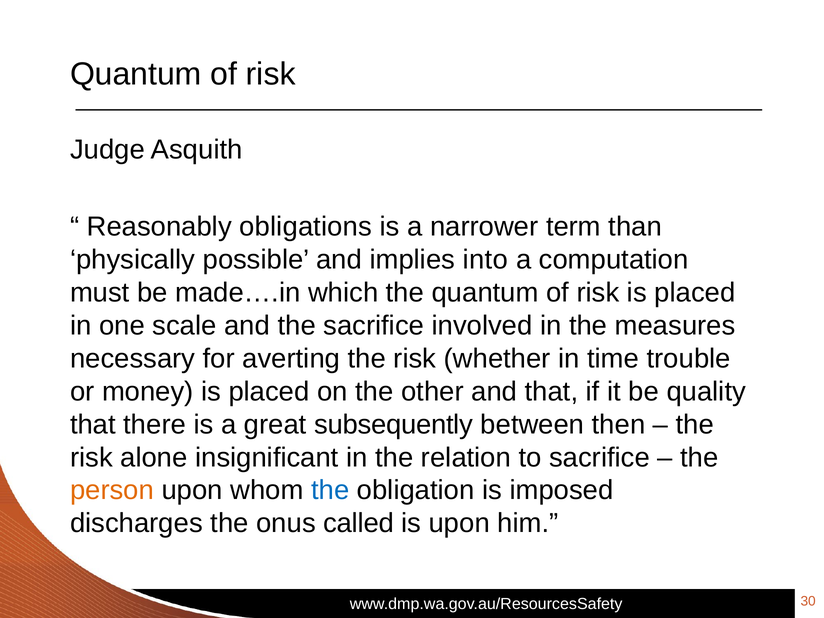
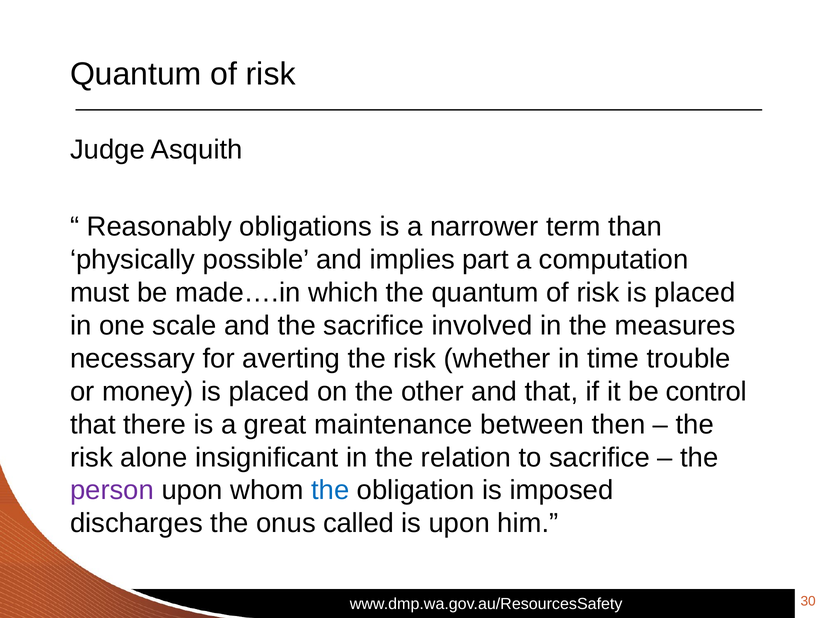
into: into -> part
quality: quality -> control
subsequently: subsequently -> maintenance
person colour: orange -> purple
